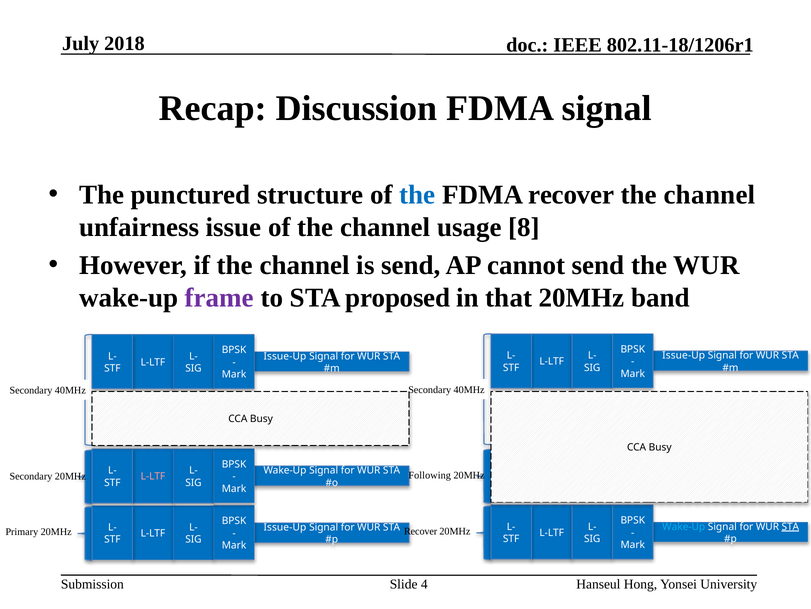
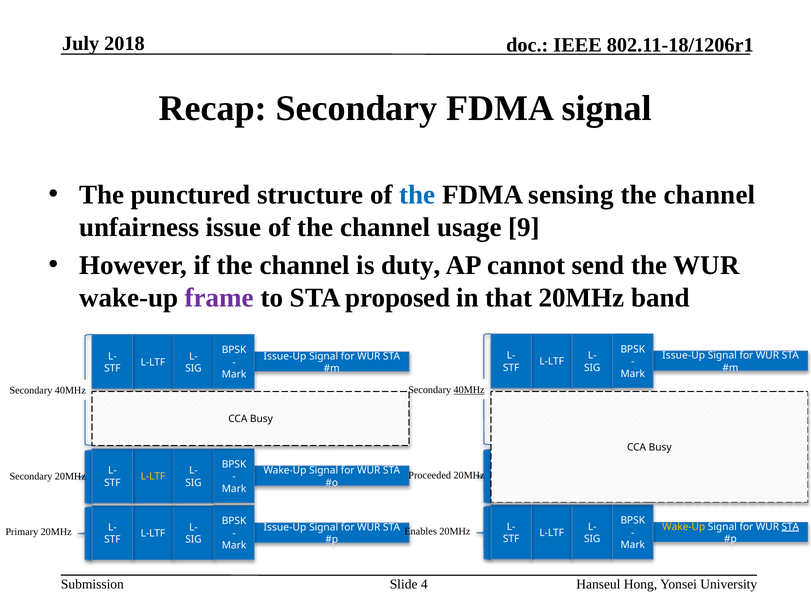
Recap Discussion: Discussion -> Secondary
FDMA recover: recover -> sensing
8: 8 -> 9
is send: send -> duty
40MHz at (469, 389) underline: none -> present
Following: Following -> Proceeded
L-LTF at (153, 476) colour: pink -> yellow
Wake-Up at (684, 526) colour: light blue -> yellow
Recover at (421, 531): Recover -> Enables
